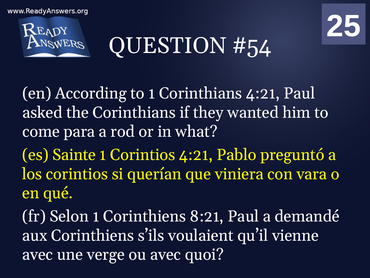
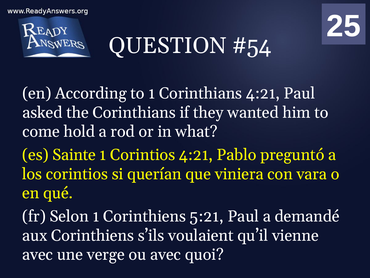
para: para -> hold
8:21: 8:21 -> 5:21
